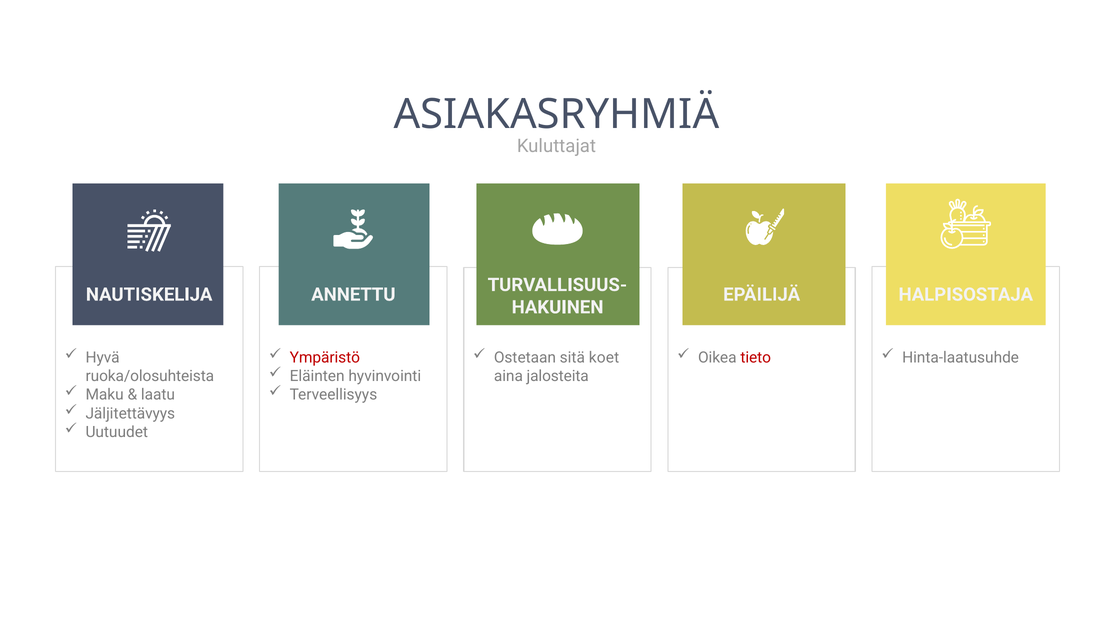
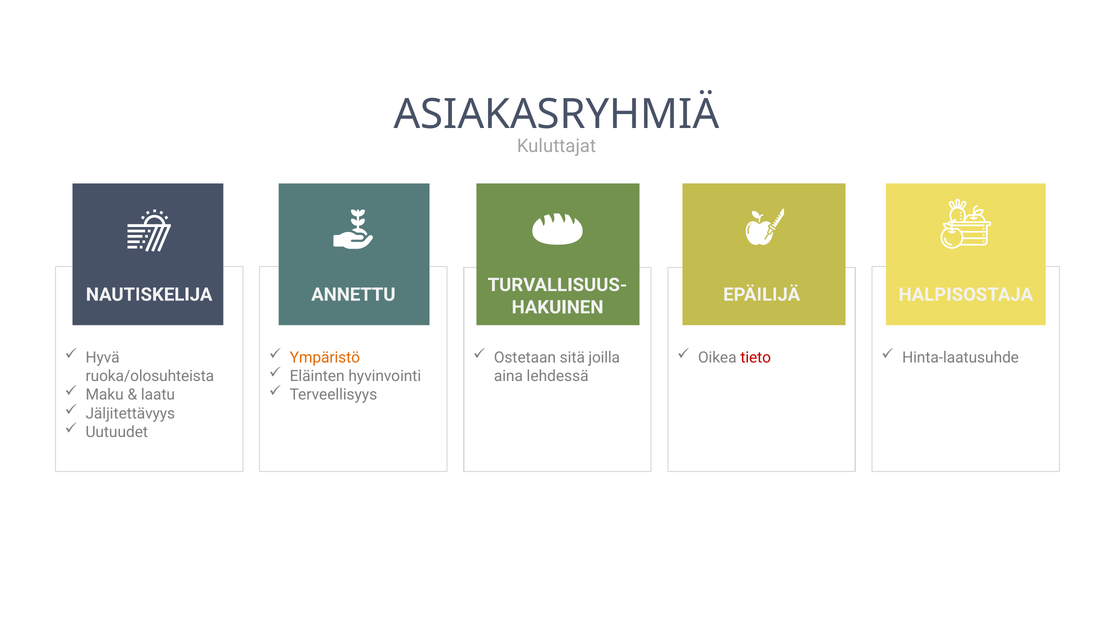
Ympäristö colour: red -> orange
koet: koet -> joilla
jalosteita: jalosteita -> lehdessä
